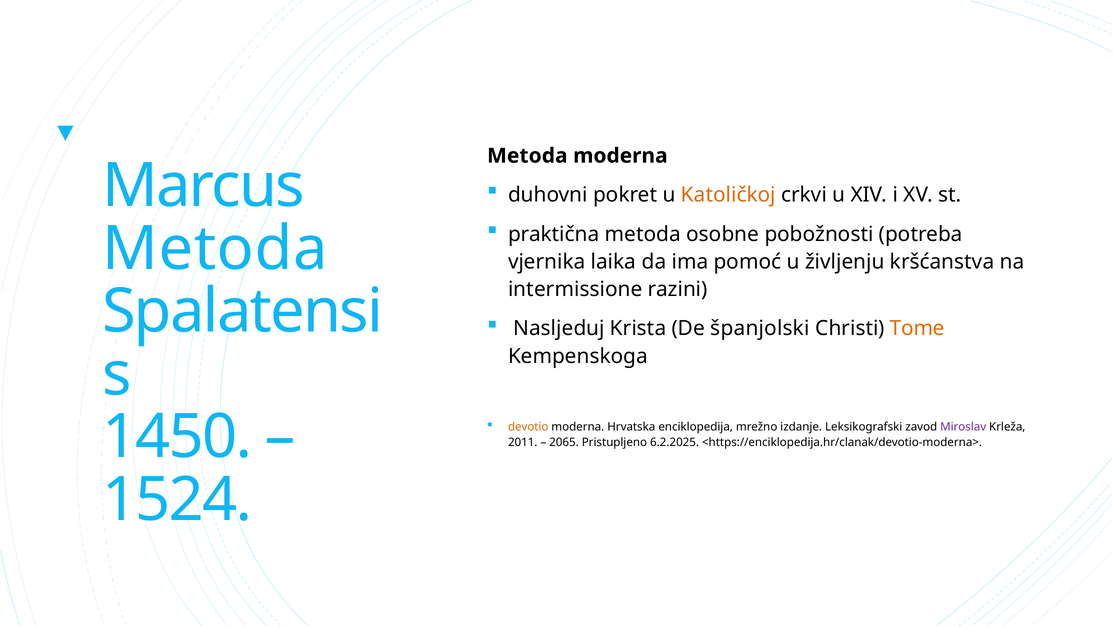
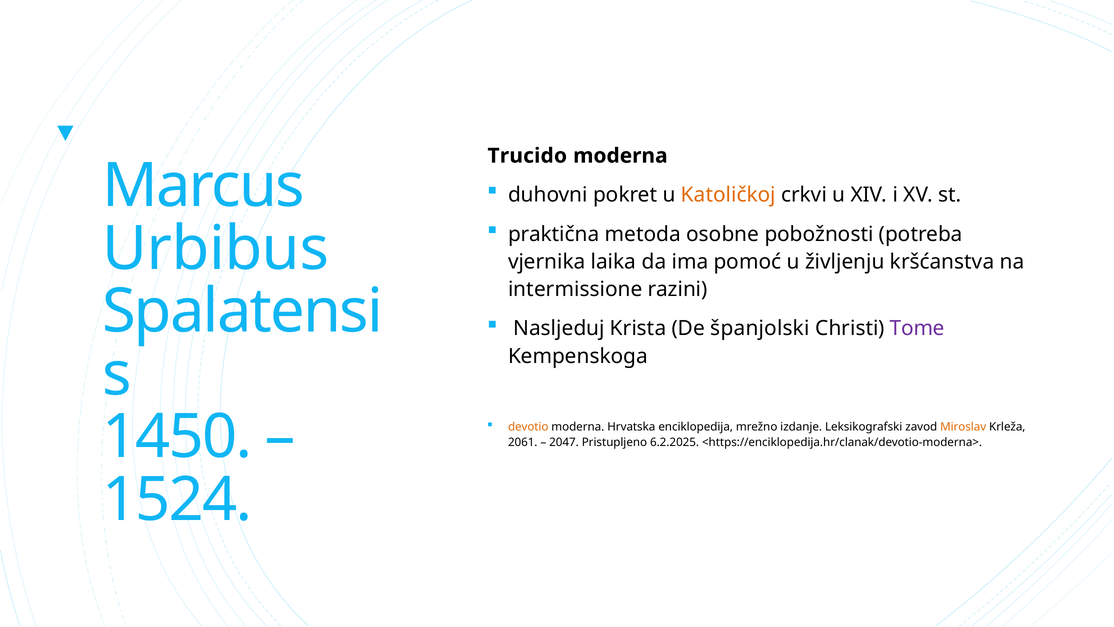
Metoda at (527, 156): Metoda -> Trucido
Metoda at (215, 249): Metoda -> Urbibus
Tome colour: orange -> purple
Miroslav colour: purple -> orange
2011: 2011 -> 2061
2065: 2065 -> 2047
